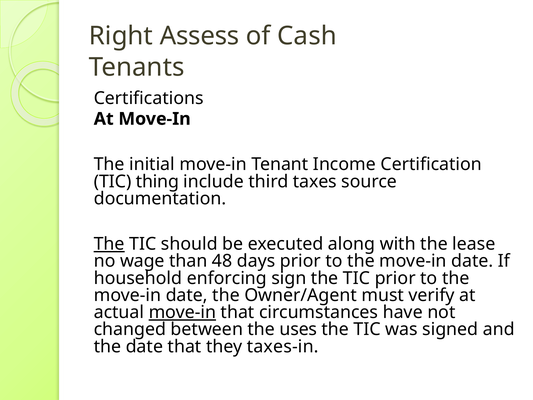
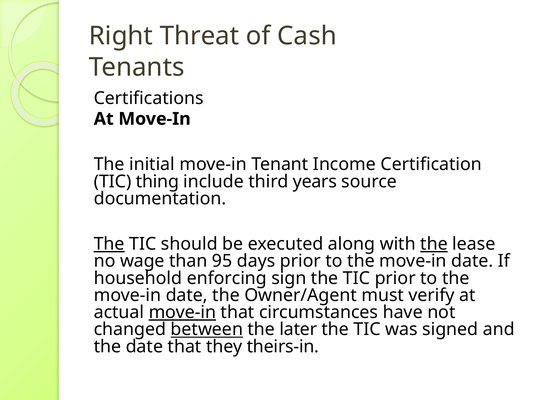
Assess: Assess -> Threat
taxes: taxes -> years
the at (434, 244) underline: none -> present
48: 48 -> 95
between underline: none -> present
uses: uses -> later
taxes-in: taxes-in -> theirs-in
